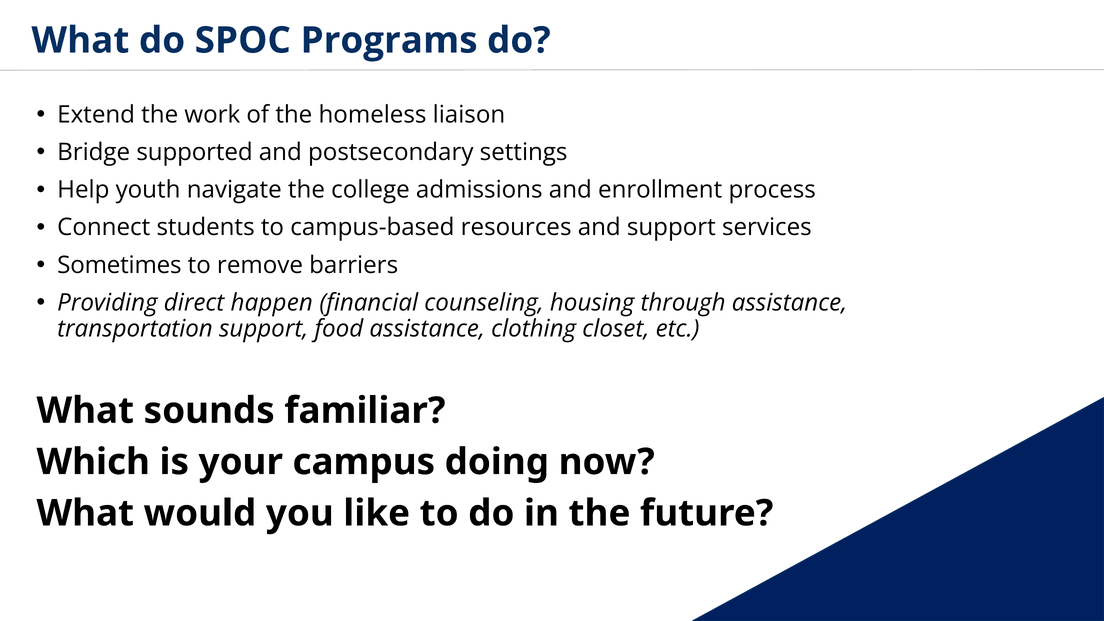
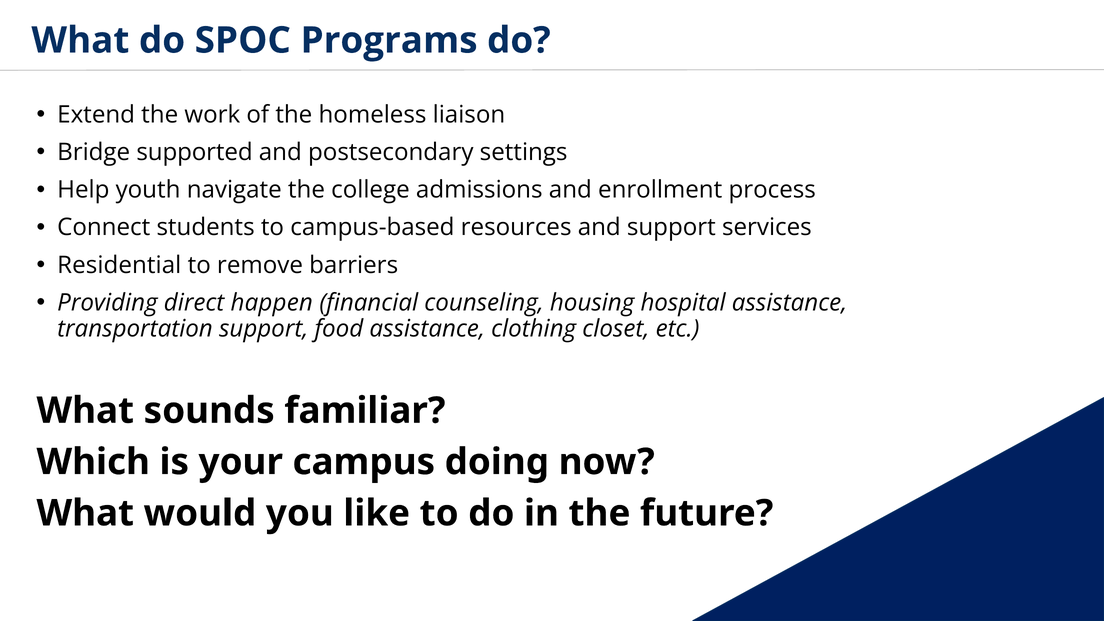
Sometimes: Sometimes -> Residential
through: through -> hospital
